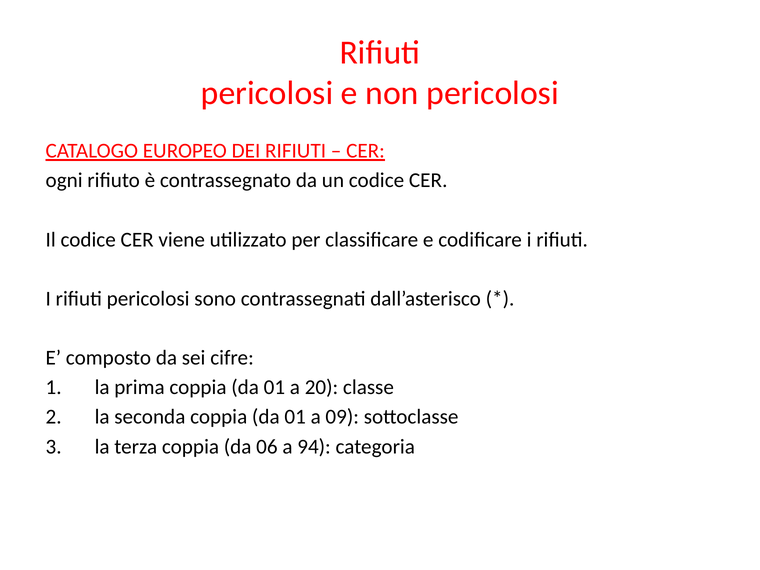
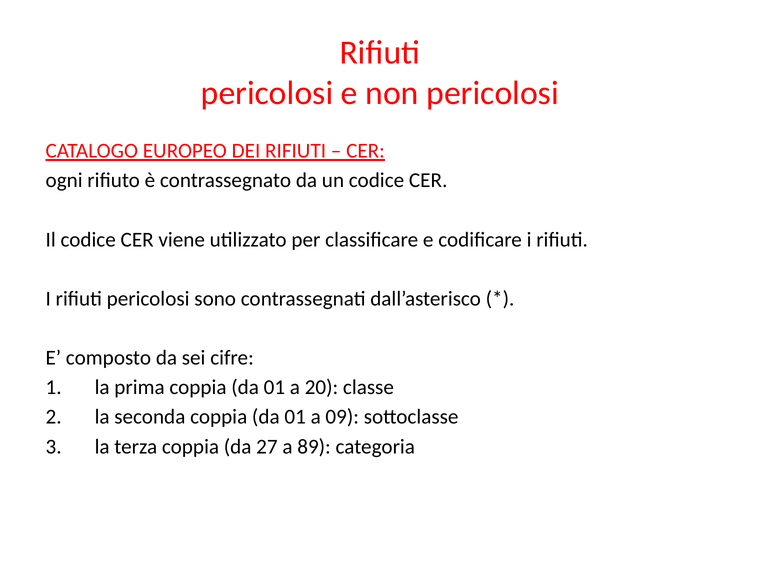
06: 06 -> 27
94: 94 -> 89
